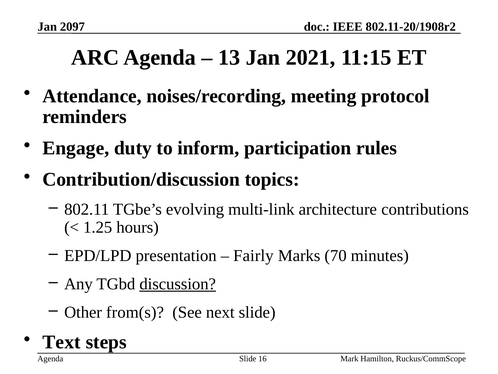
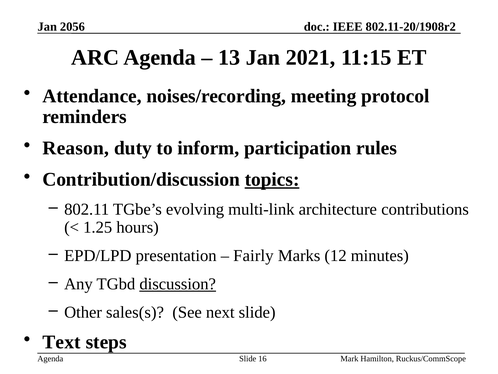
2097: 2097 -> 2056
Engage: Engage -> Reason
topics underline: none -> present
70: 70 -> 12
from(s: from(s -> sales(s
